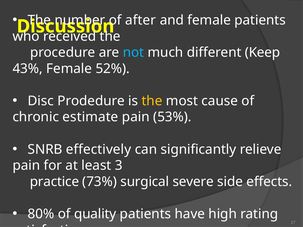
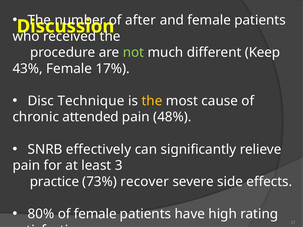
not colour: light blue -> light green
52%: 52% -> 17%
Prodedure: Prodedure -> Technique
estimate: estimate -> attended
53%: 53% -> 48%
surgical: surgical -> recover
of quality: quality -> female
